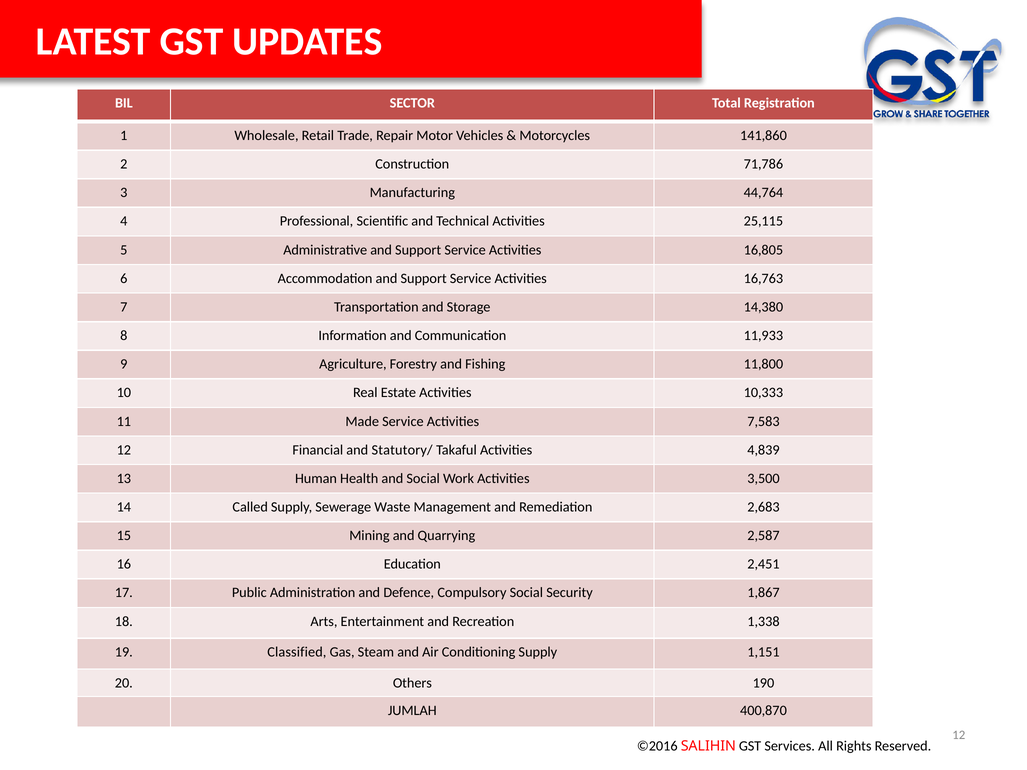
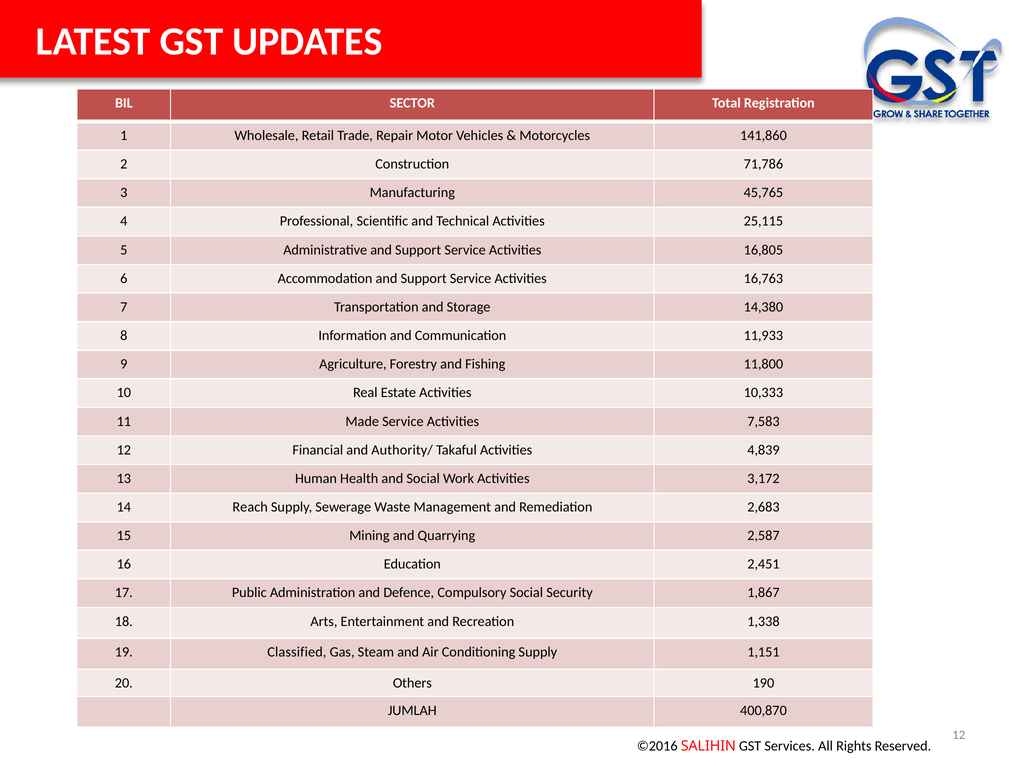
44,764: 44,764 -> 45,765
Statutory/: Statutory/ -> Authority/
3,500: 3,500 -> 3,172
Called: Called -> Reach
